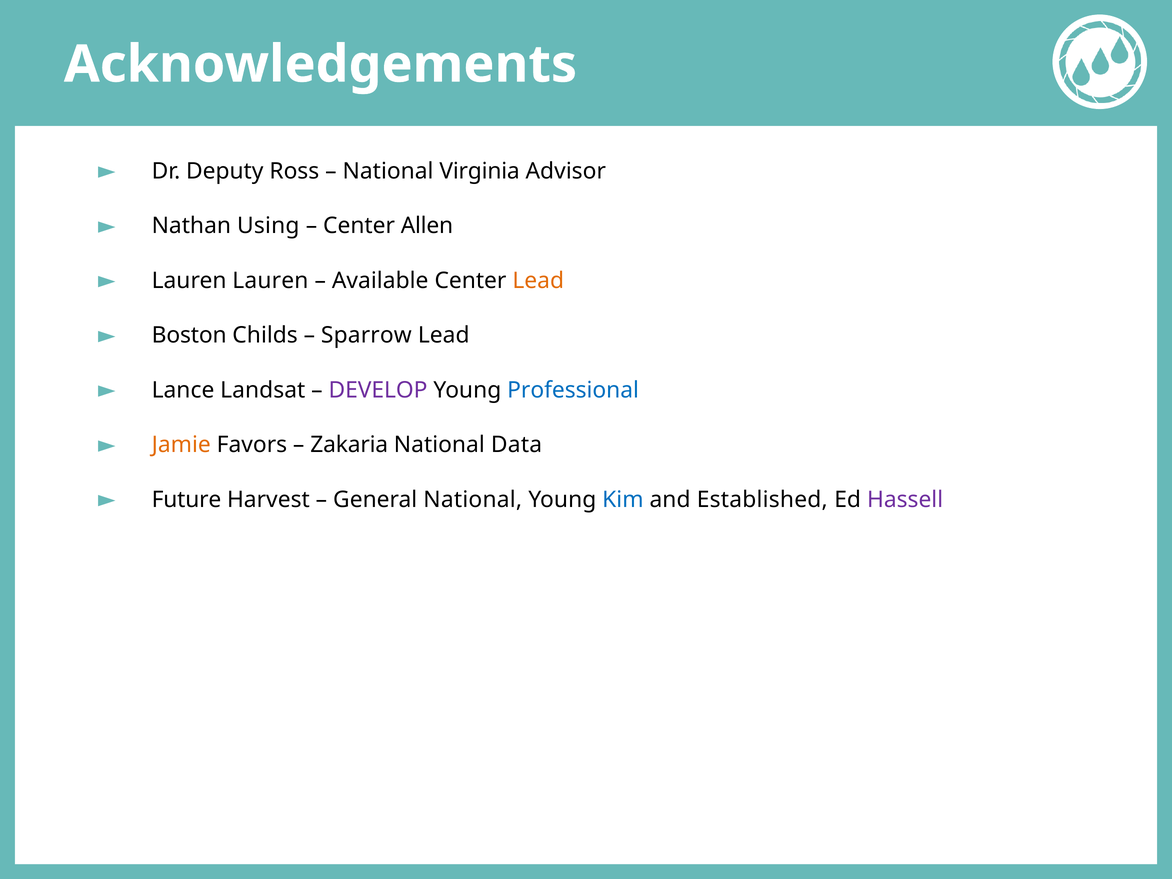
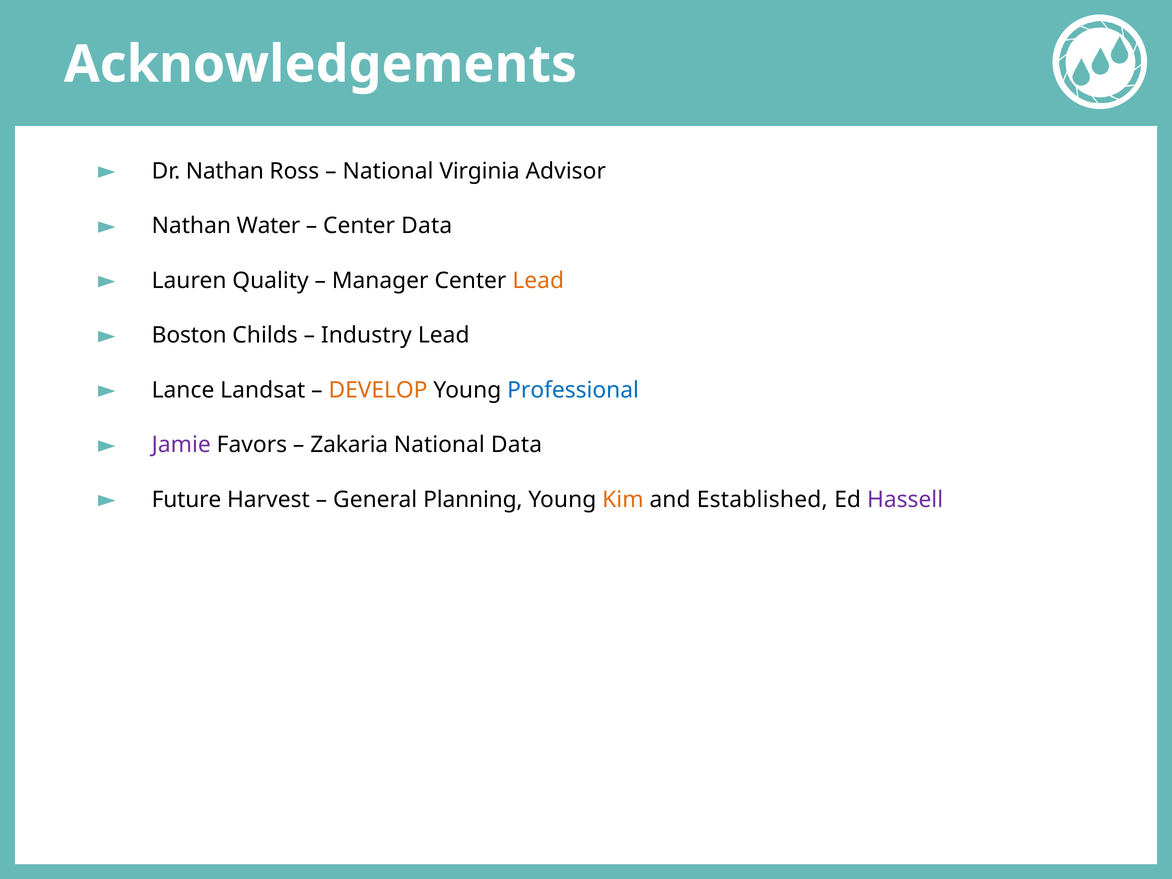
Dr Deputy: Deputy -> Nathan
Using: Using -> Water
Center Allen: Allen -> Data
Lauren Lauren: Lauren -> Quality
Available: Available -> Manager
Sparrow: Sparrow -> Industry
DEVELOP colour: purple -> orange
Jamie colour: orange -> purple
General National: National -> Planning
Kim colour: blue -> orange
